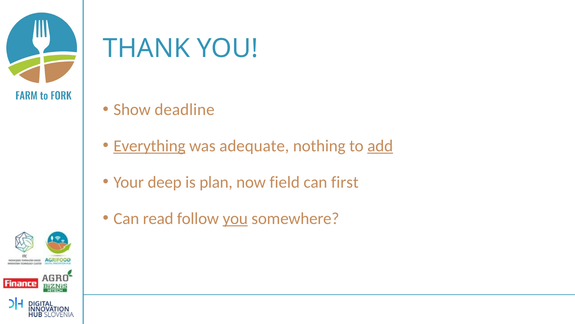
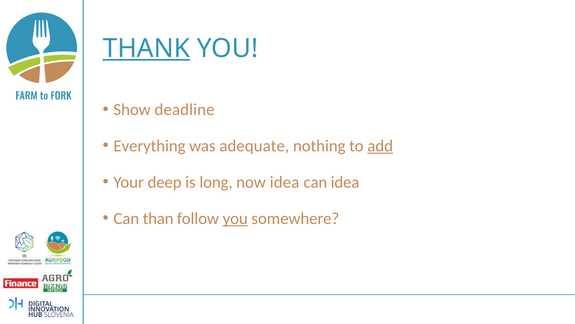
THANK underline: none -> present
Everything underline: present -> none
plan: plan -> long
now field: field -> idea
can first: first -> idea
read: read -> than
